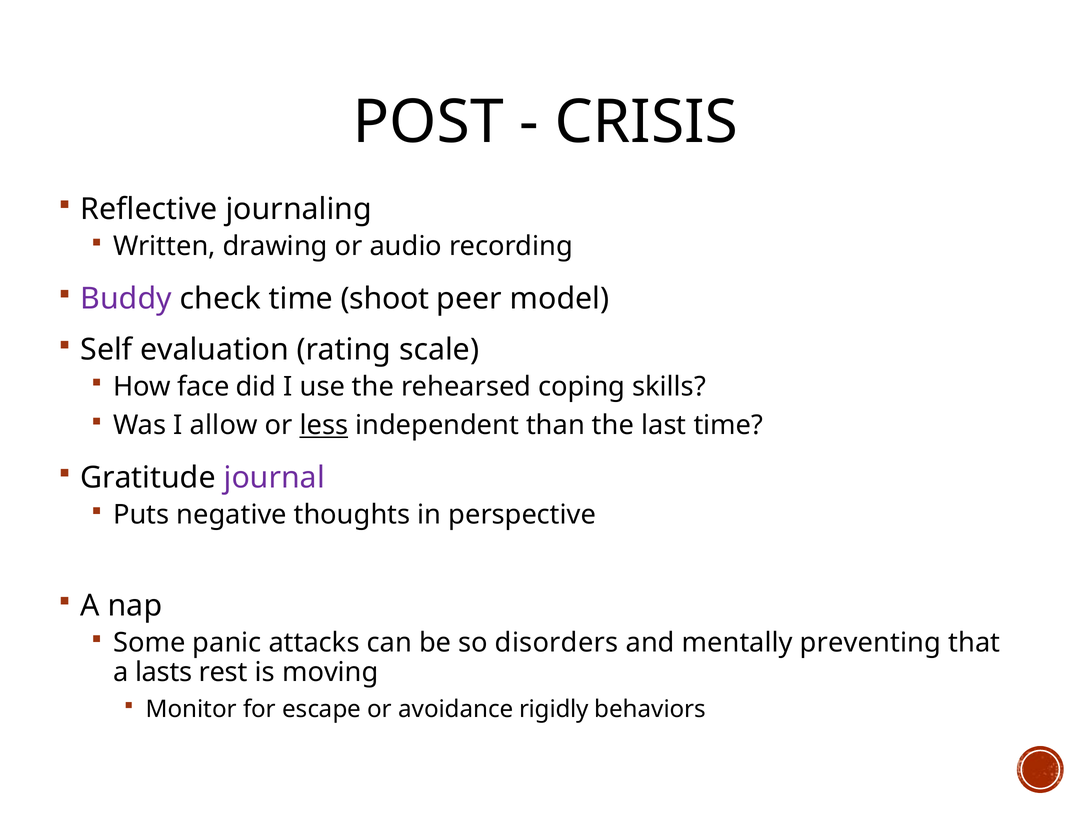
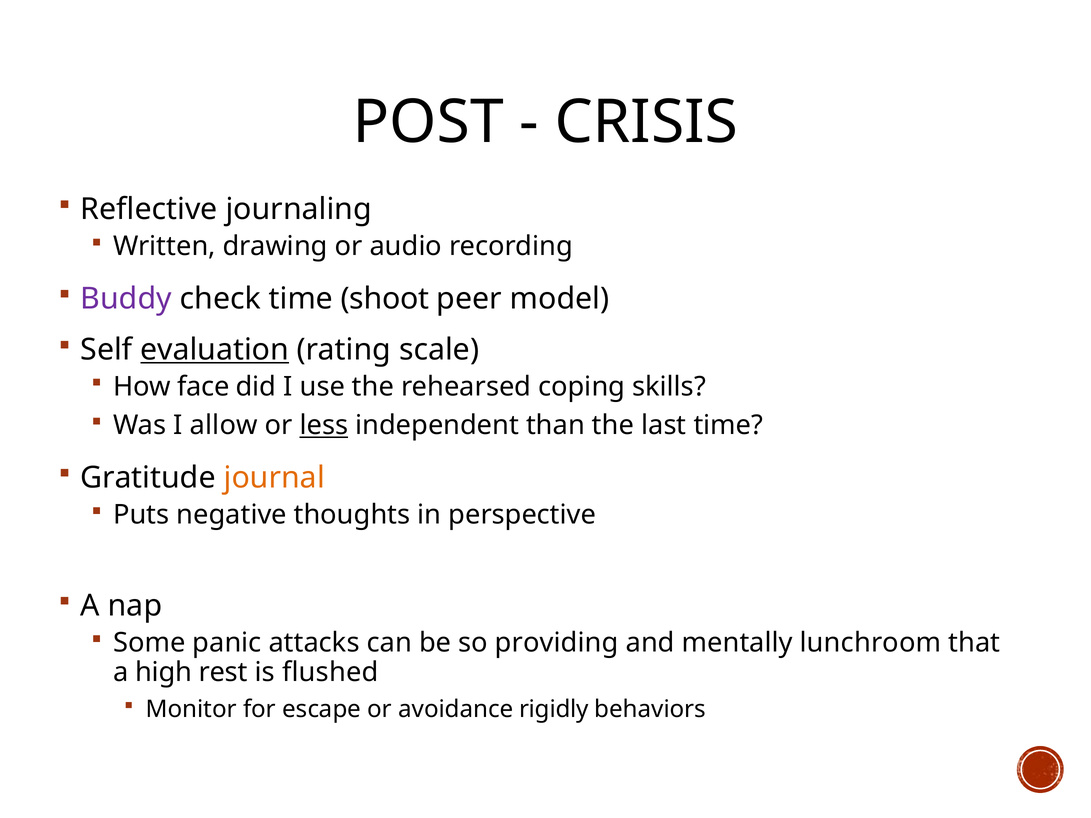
evaluation underline: none -> present
journal colour: purple -> orange
disorders: disorders -> providing
preventing: preventing -> lunchroom
lasts: lasts -> high
moving: moving -> flushed
